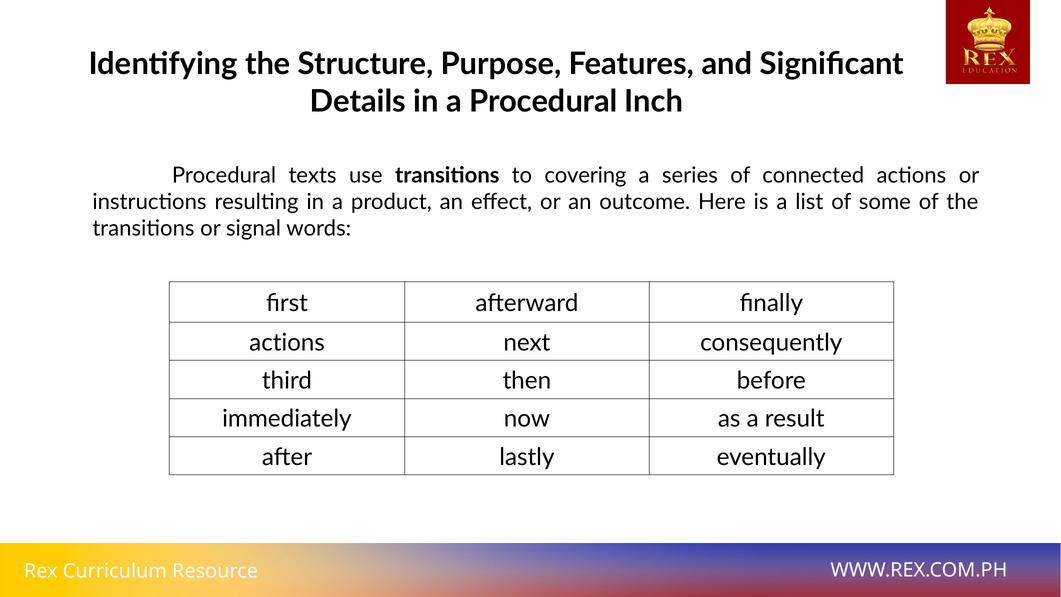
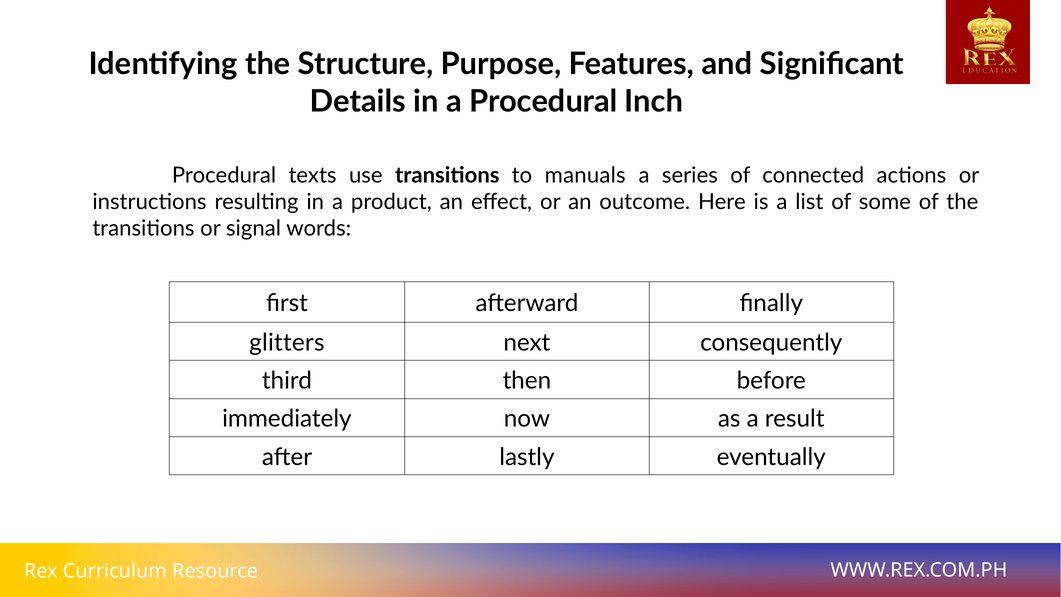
covering: covering -> manuals
actions at (287, 342): actions -> glitters
